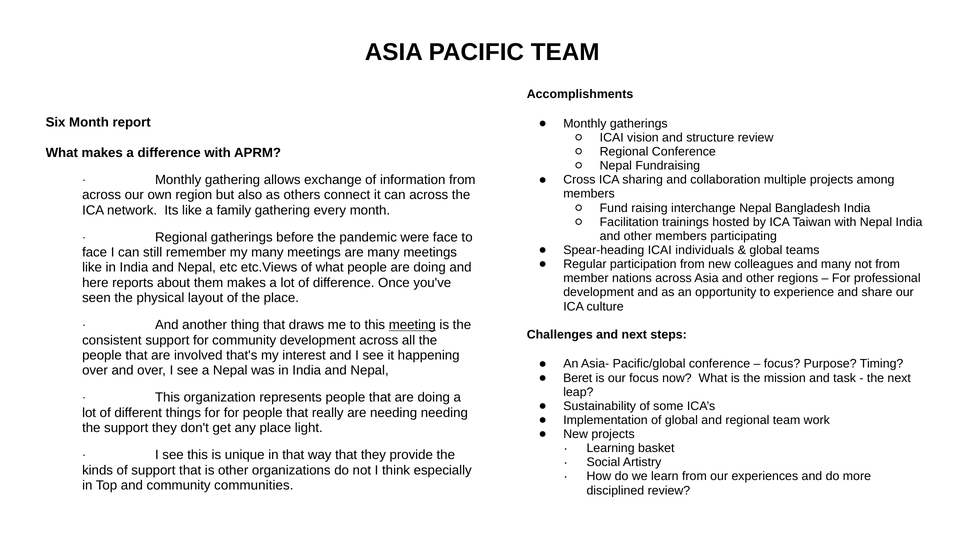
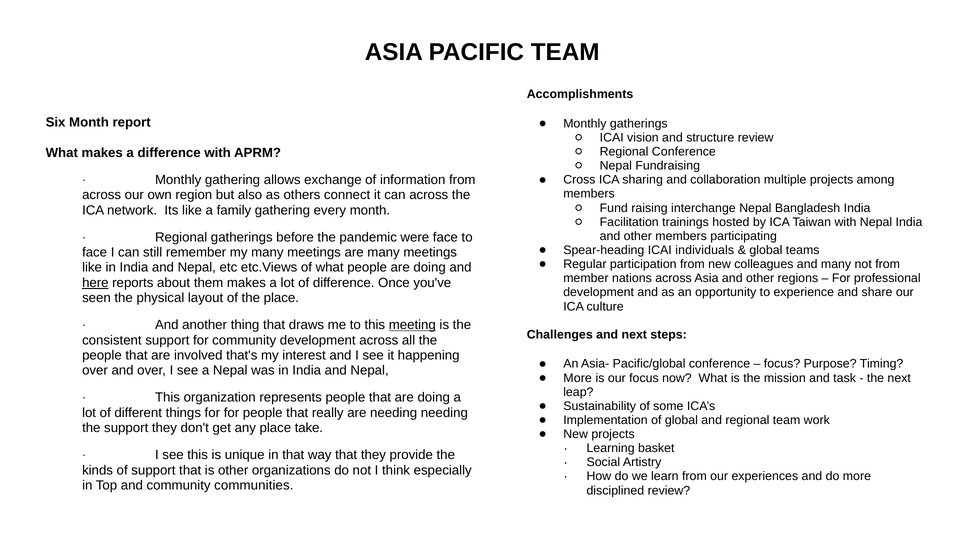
here underline: none -> present
Beret at (578, 378): Beret -> More
light: light -> take
